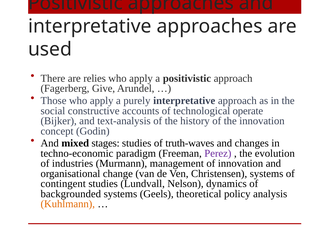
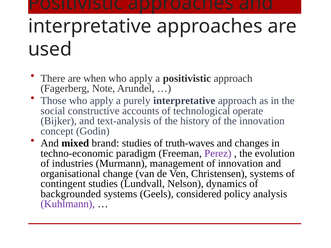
relies: relies -> when
Give: Give -> Note
stages: stages -> brand
theoretical: theoretical -> considered
Kuhlmann colour: orange -> purple
